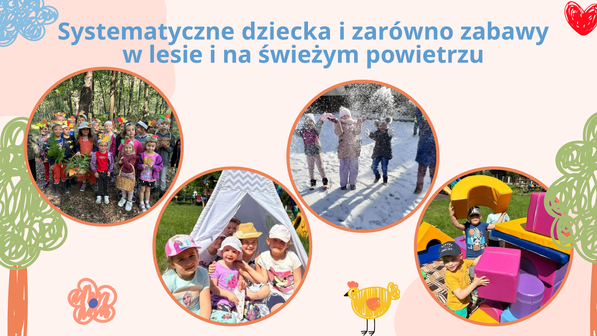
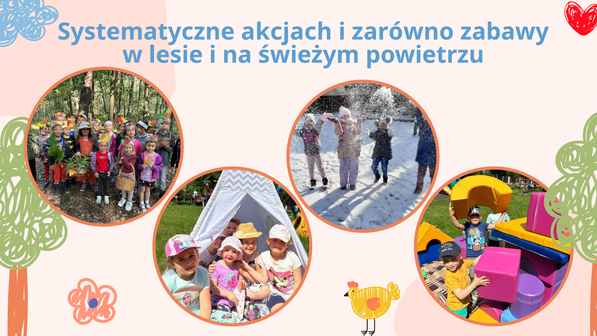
dziecka: dziecka -> akcjach
